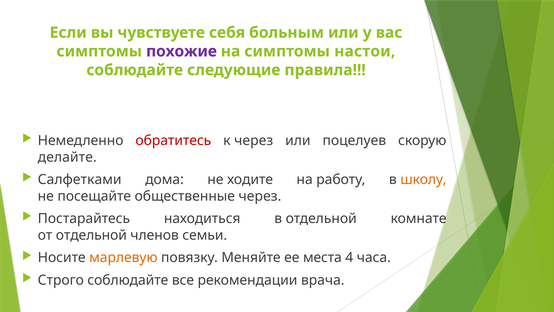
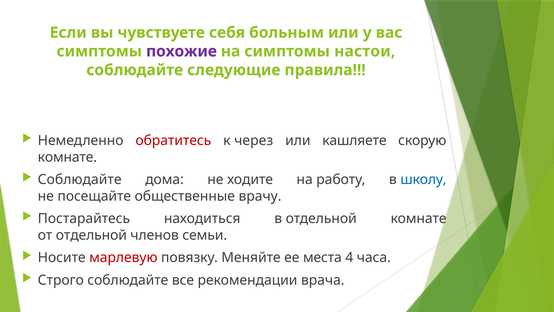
поцелуев: поцелуев -> кашляете
делайте at (67, 157): делайте -> комнате
Салфетками at (80, 179): Салфетками -> Соблюдайте
школу colour: orange -> blue
общественные через: через -> врачу
марлевую colour: orange -> red
